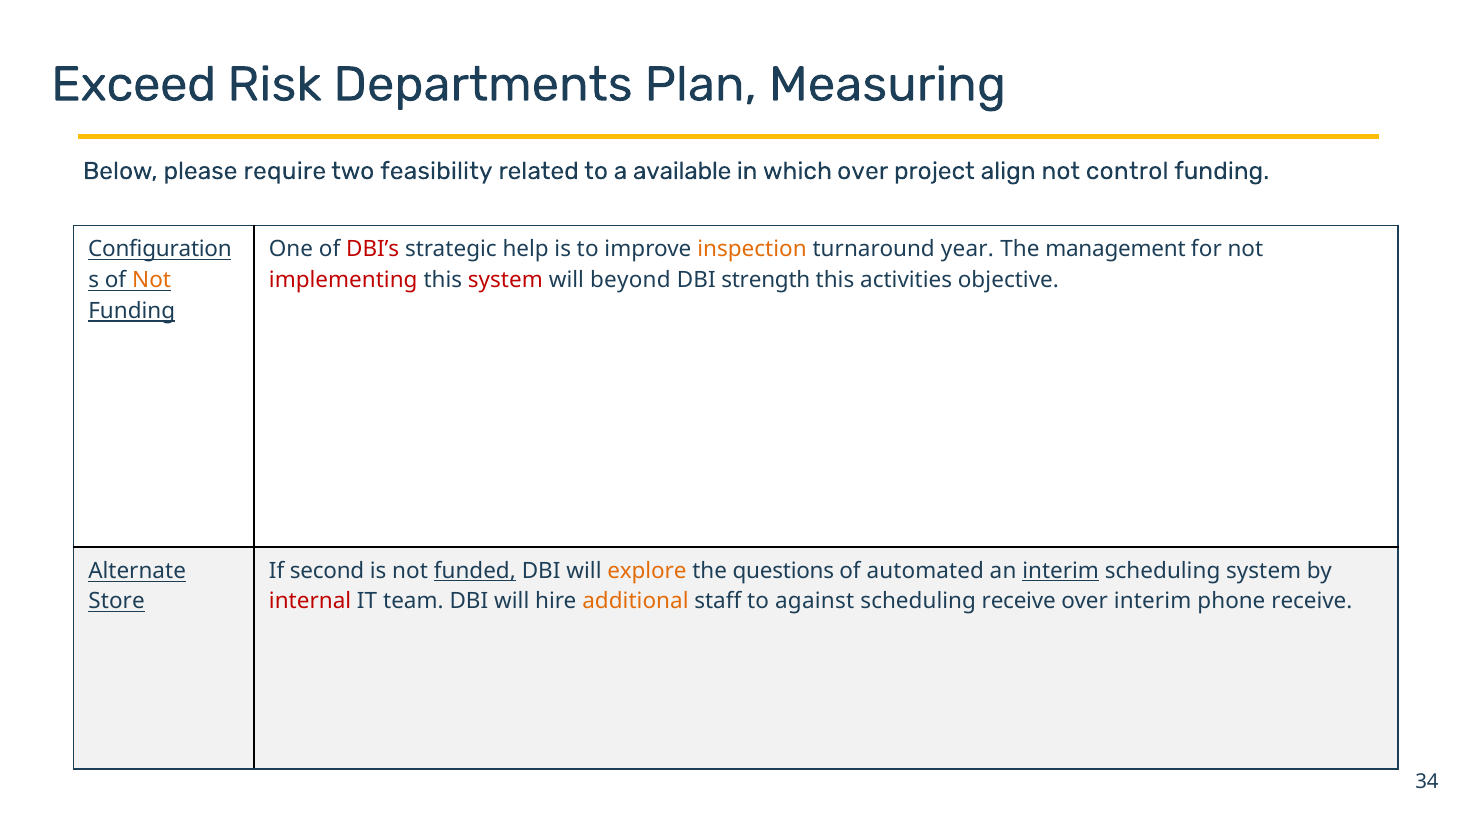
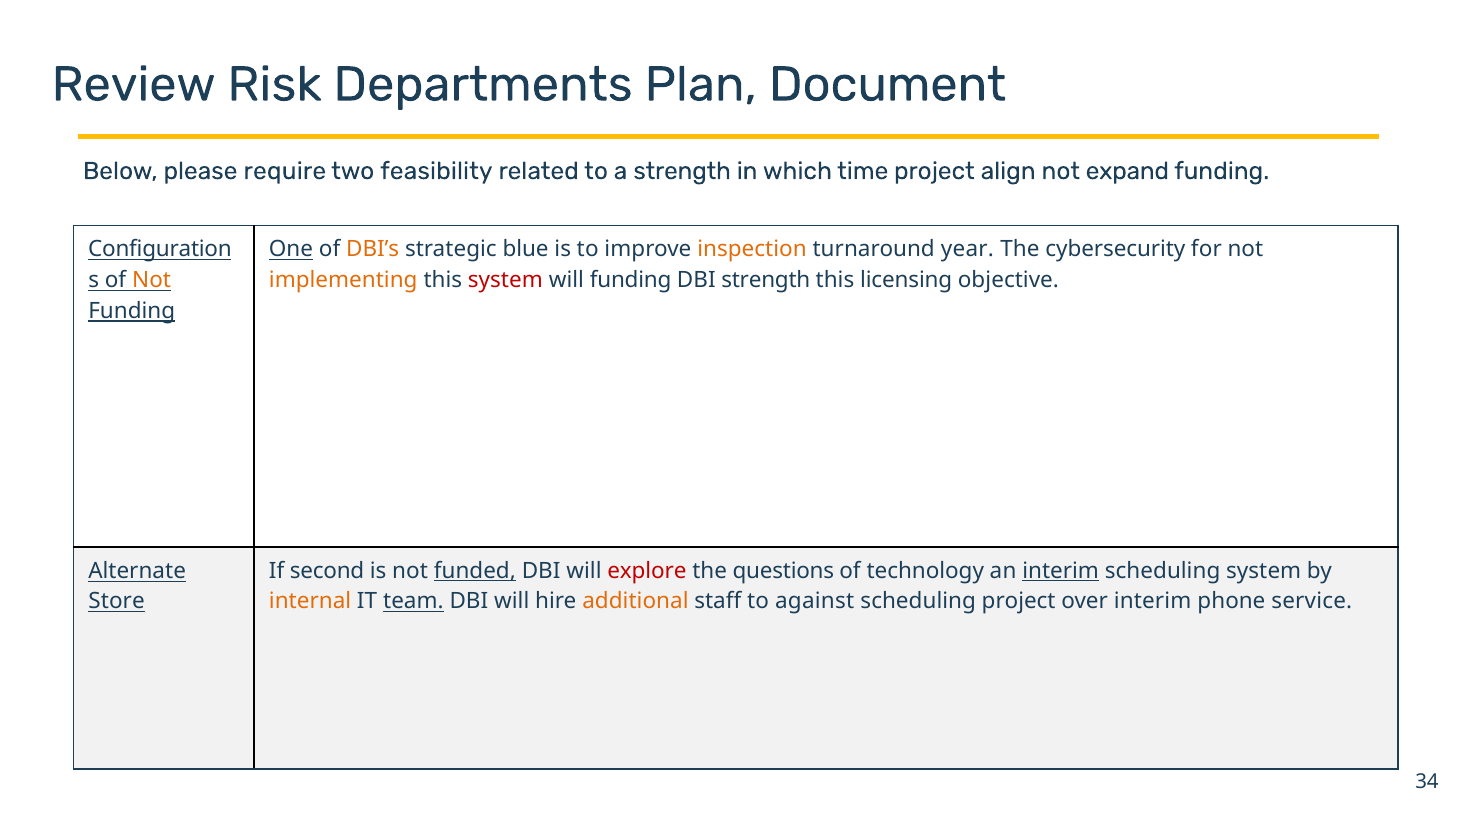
Exceed: Exceed -> Review
Measuring: Measuring -> Document
a available: available -> strength
which over: over -> time
control: control -> expand
One underline: none -> present
DBI’s colour: red -> orange
help: help -> blue
management: management -> cybersecurity
implementing colour: red -> orange
will beyond: beyond -> funding
activities: activities -> licensing
explore colour: orange -> red
automated: automated -> technology
internal colour: red -> orange
team underline: none -> present
scheduling receive: receive -> project
phone receive: receive -> service
